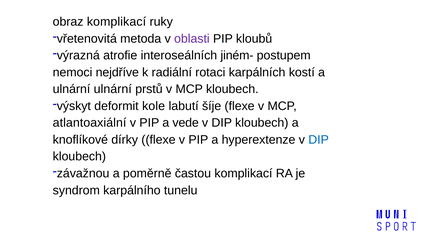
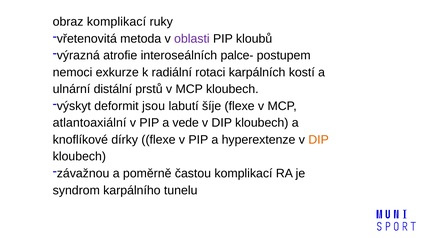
jiném-: jiném- -> palce-
nejdříve: nejdříve -> exkurze
ulnární ulnární: ulnární -> distální
kole: kole -> jsou
DIP at (319, 139) colour: blue -> orange
